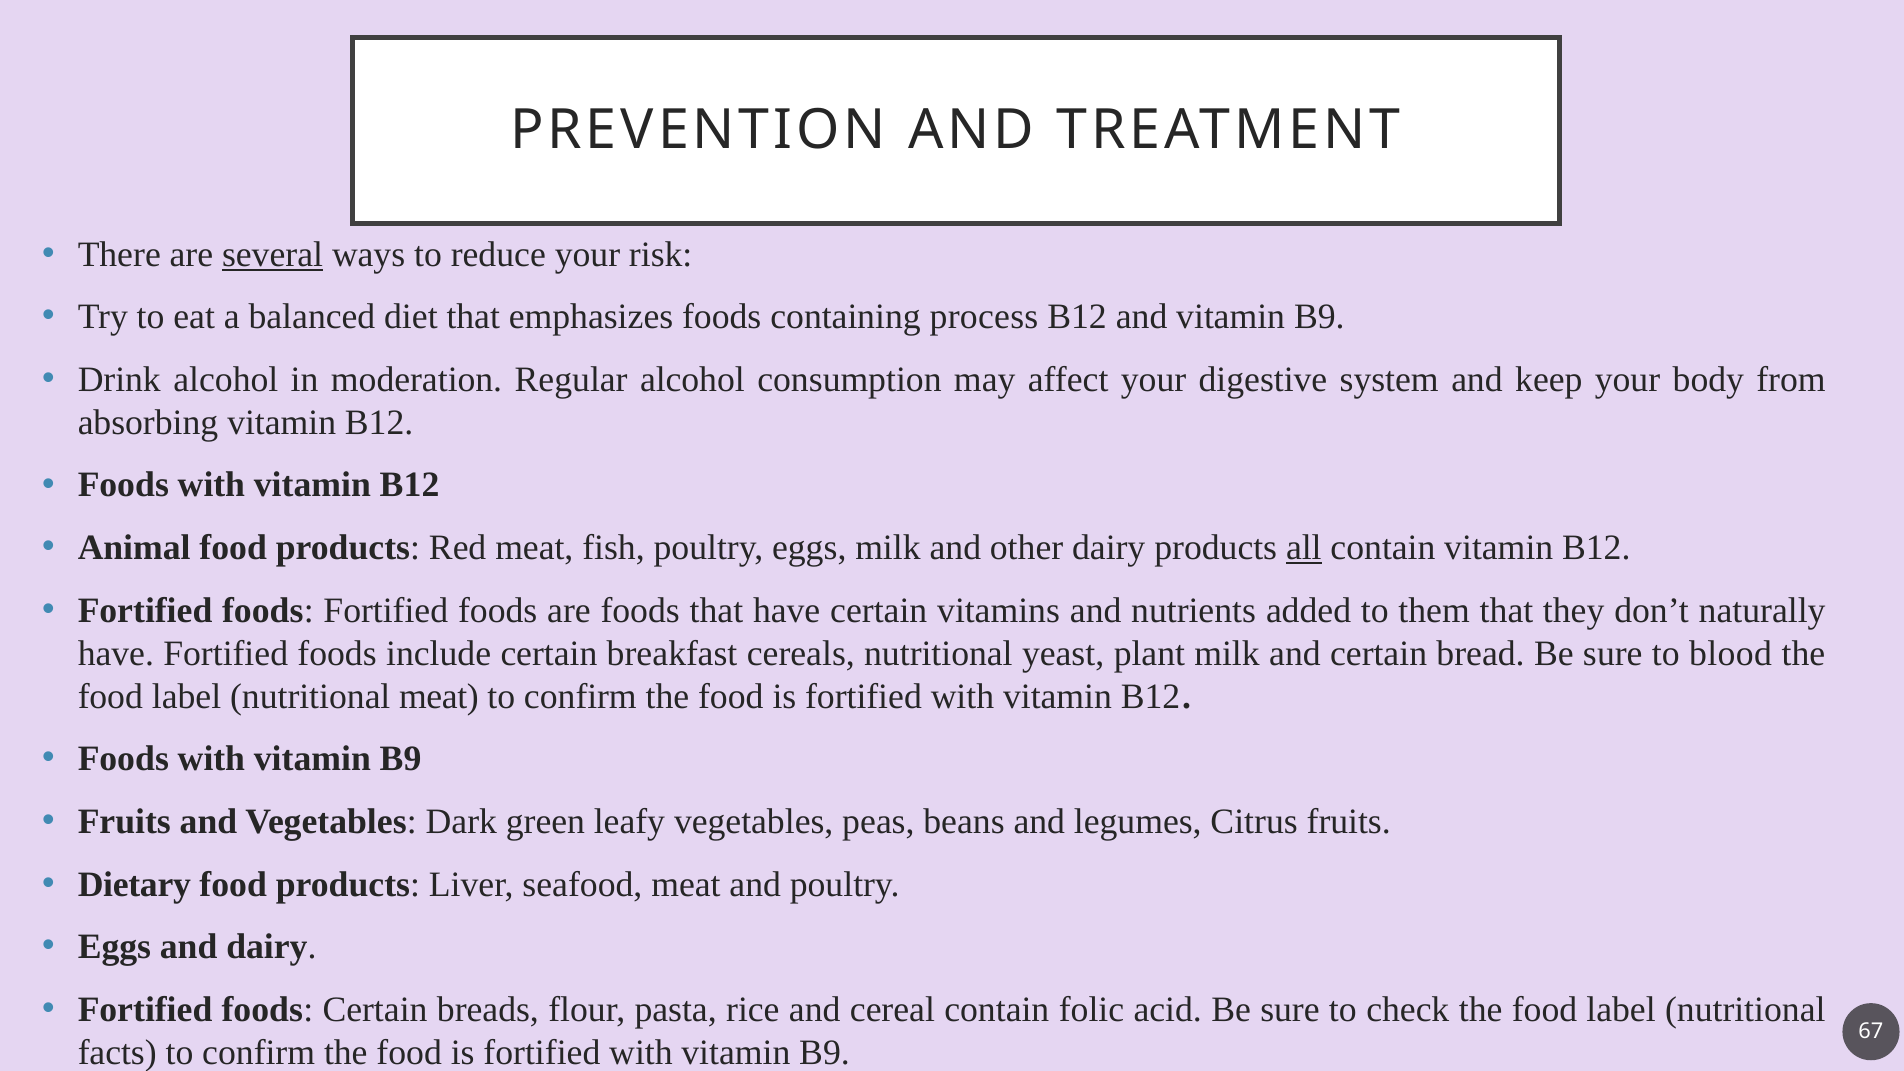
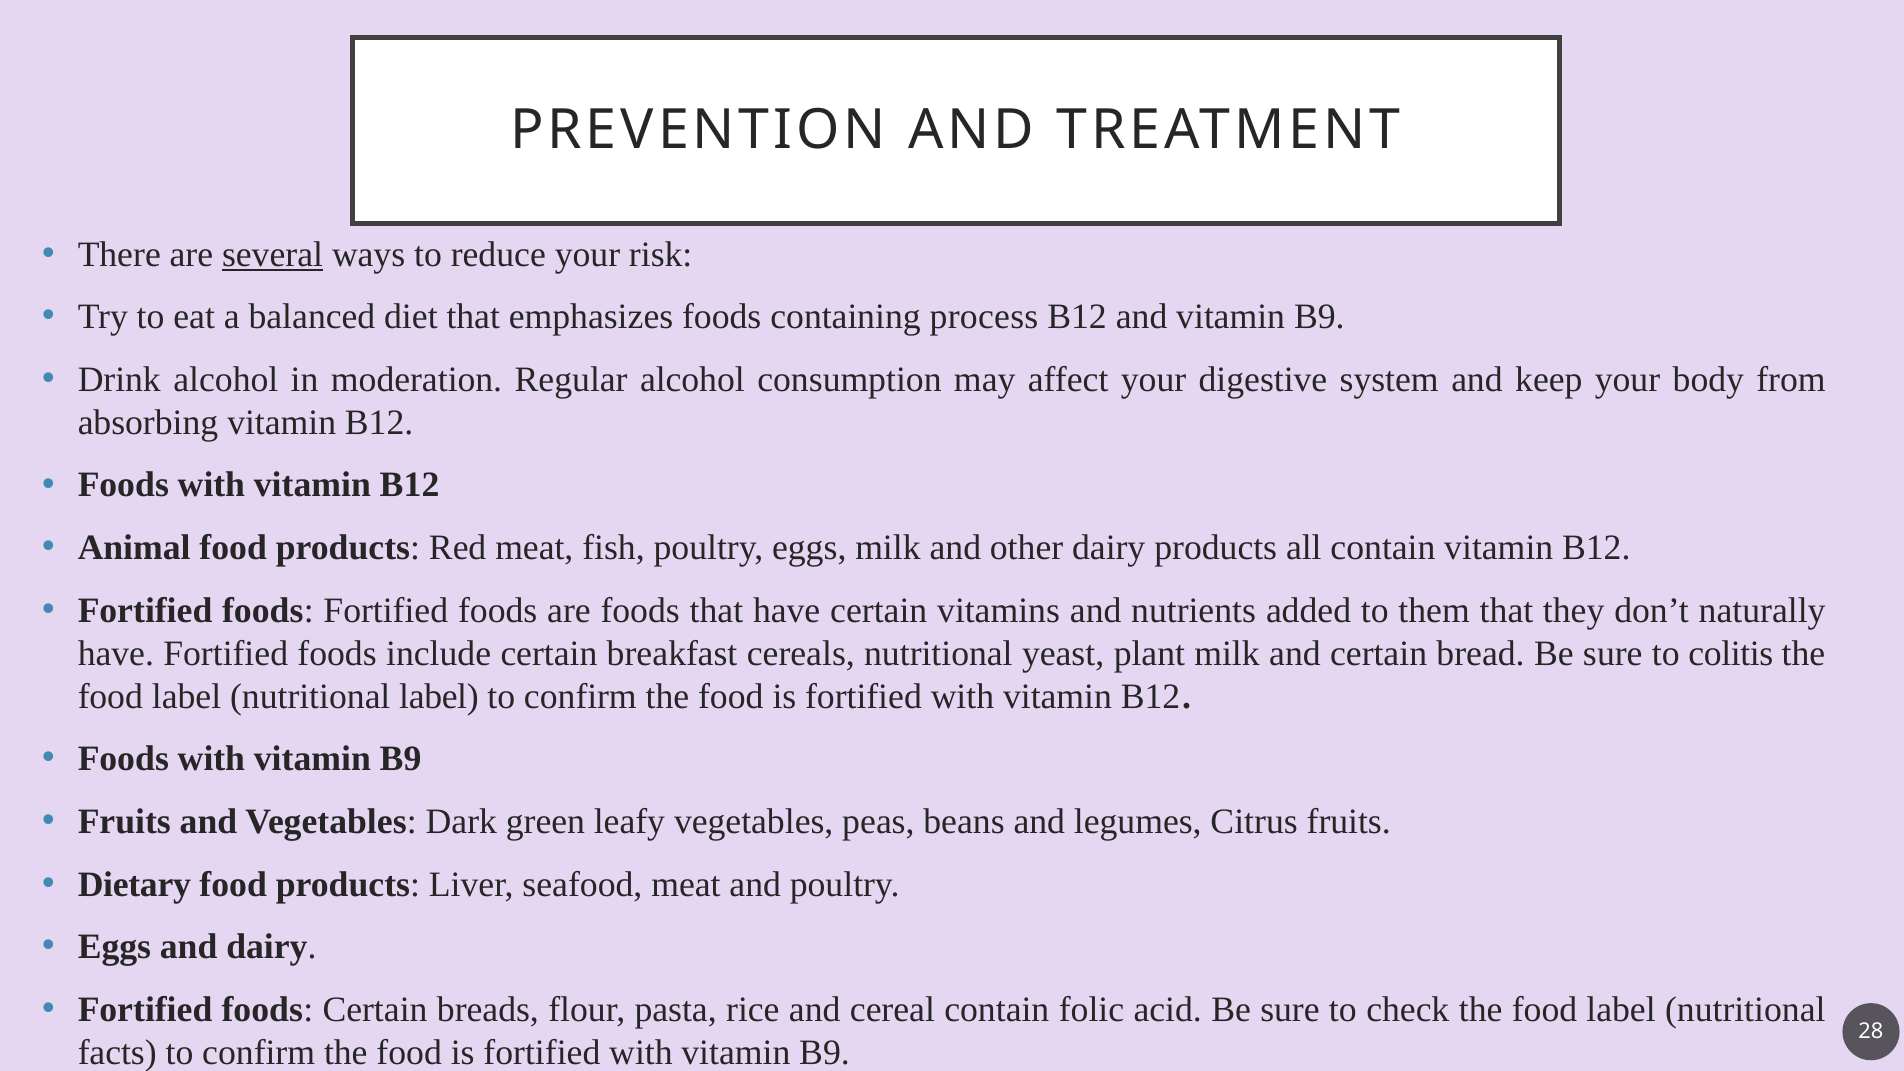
all underline: present -> none
blood: blood -> colitis
nutritional meat: meat -> label
67: 67 -> 28
